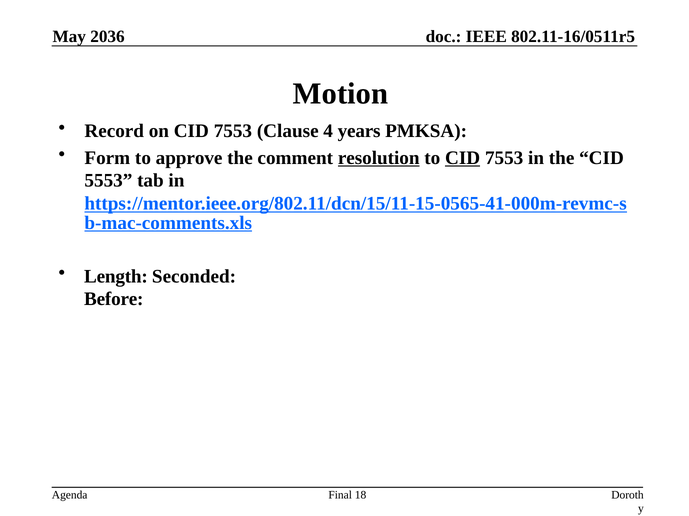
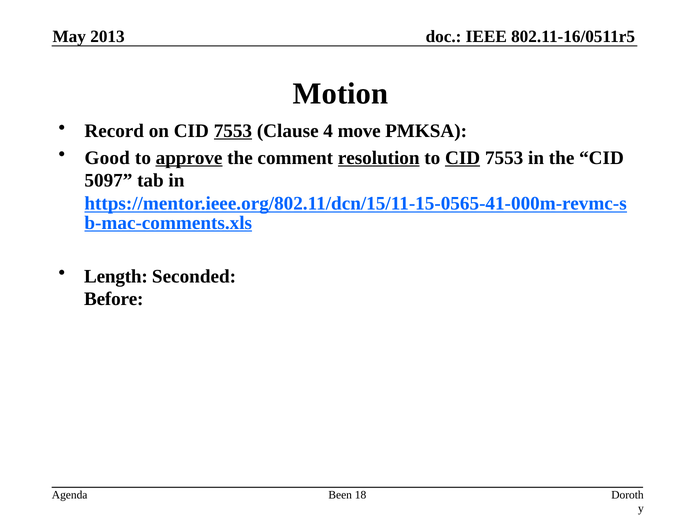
2036: 2036 -> 2013
7553 at (233, 131) underline: none -> present
years: years -> move
Form: Form -> Good
approve underline: none -> present
5553: 5553 -> 5097
Final: Final -> Been
